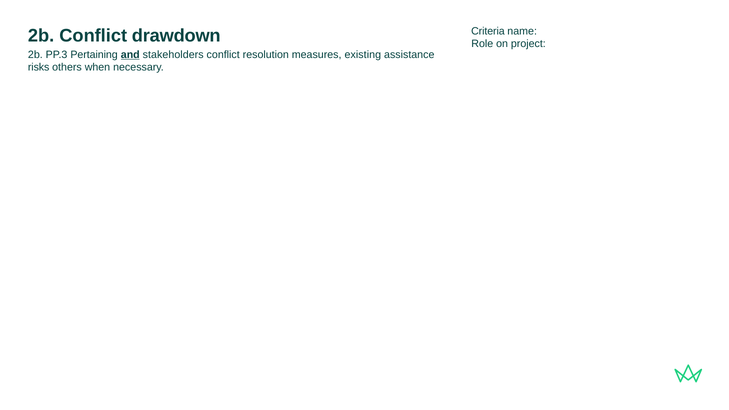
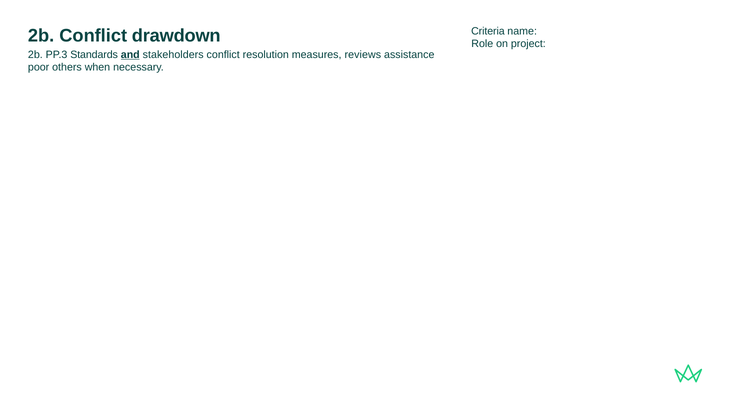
Pertaining: Pertaining -> Standards
existing: existing -> reviews
risks: risks -> poor
